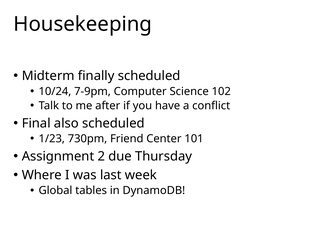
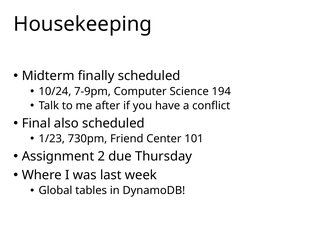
102: 102 -> 194
